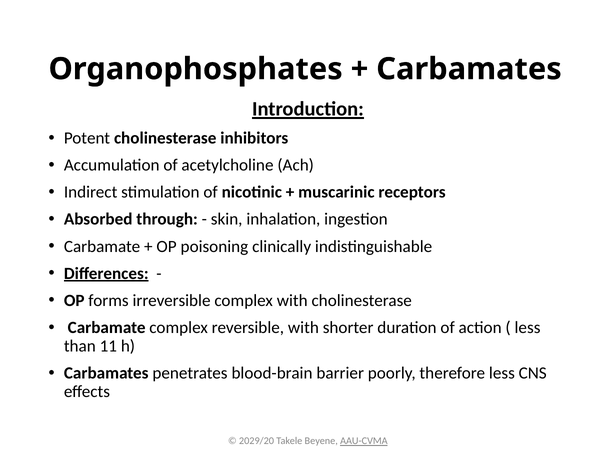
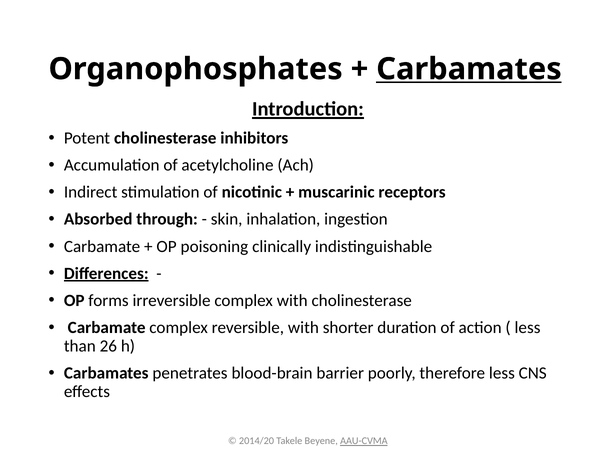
Carbamates at (469, 69) underline: none -> present
11: 11 -> 26
2029/20: 2029/20 -> 2014/20
